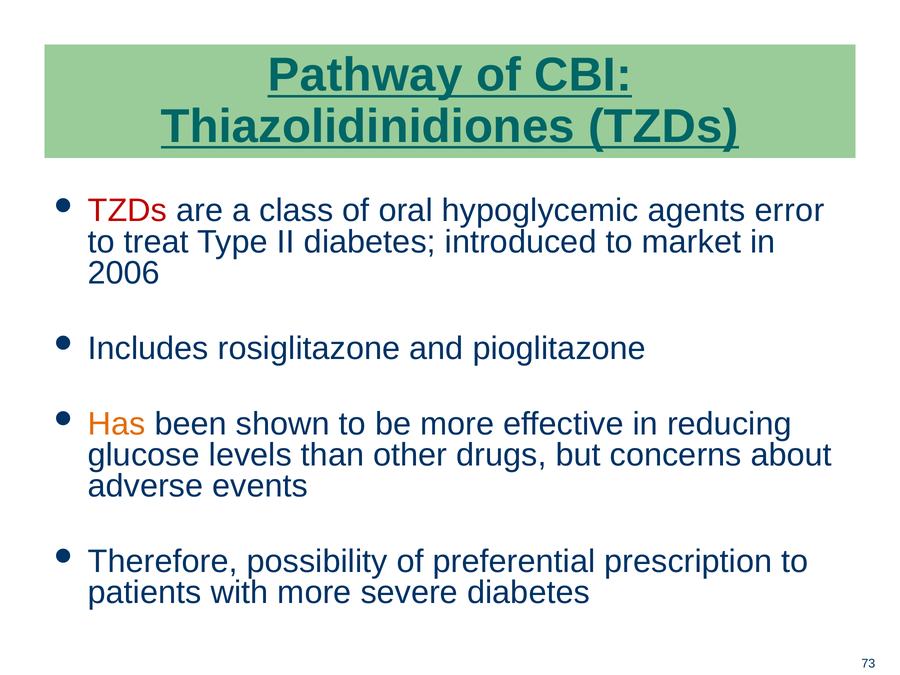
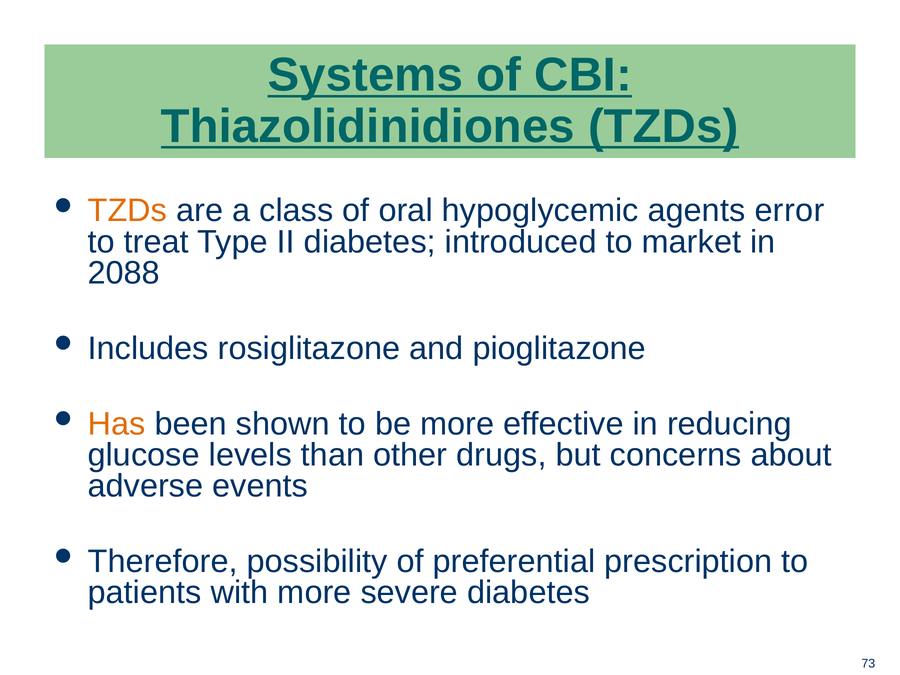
Pathway: Pathway -> Systems
TZDs at (127, 211) colour: red -> orange
2006: 2006 -> 2088
